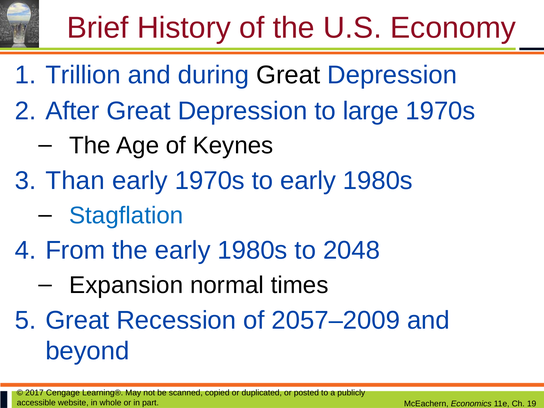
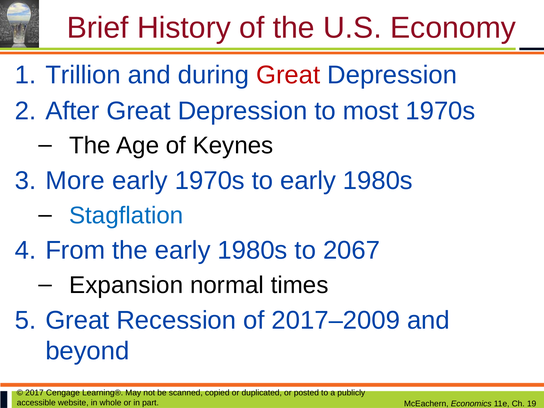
Great at (288, 75) colour: black -> red
large: large -> most
Than: Than -> More
2048: 2048 -> 2067
2057–2009: 2057–2009 -> 2017–2009
